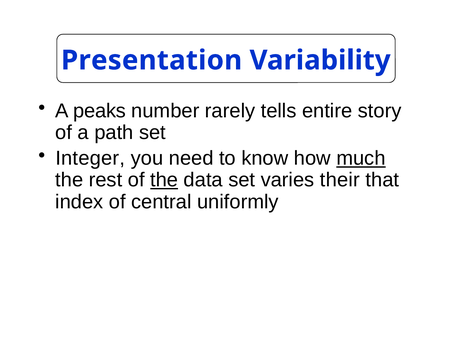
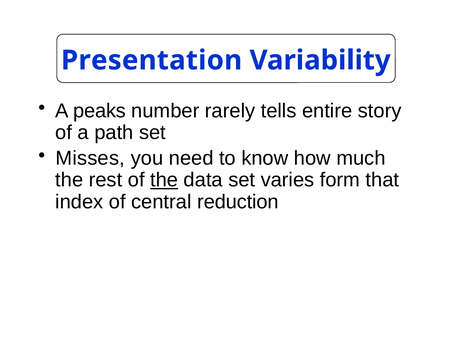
Integer: Integer -> Misses
much underline: present -> none
their: their -> form
uniformly: uniformly -> reduction
